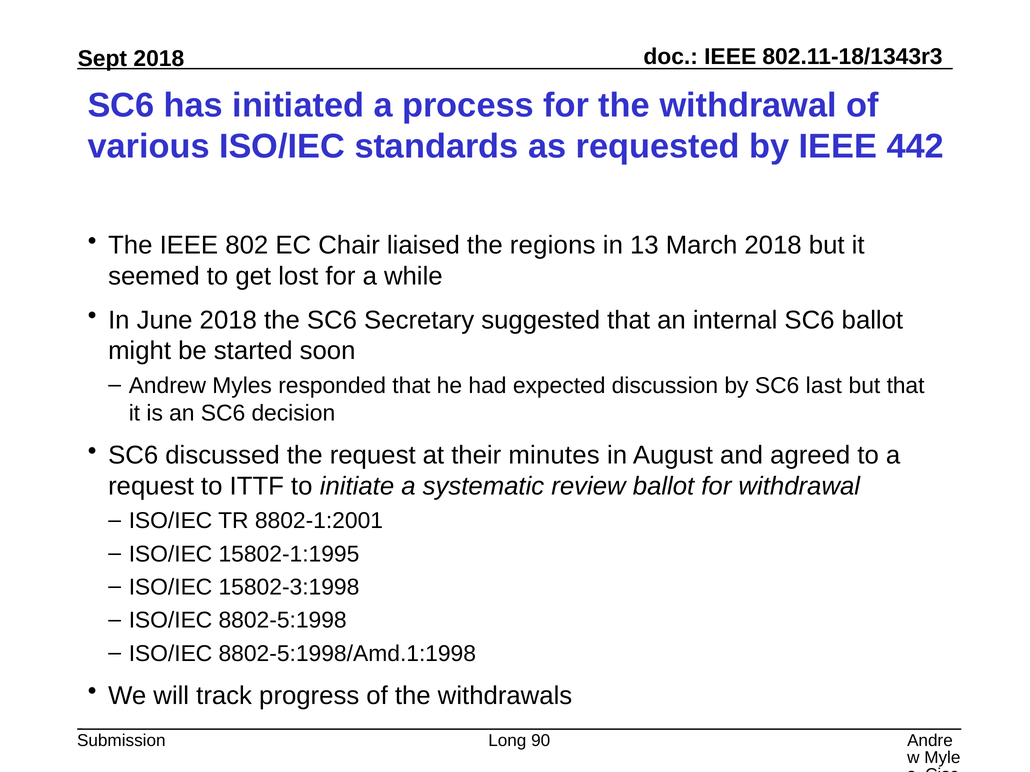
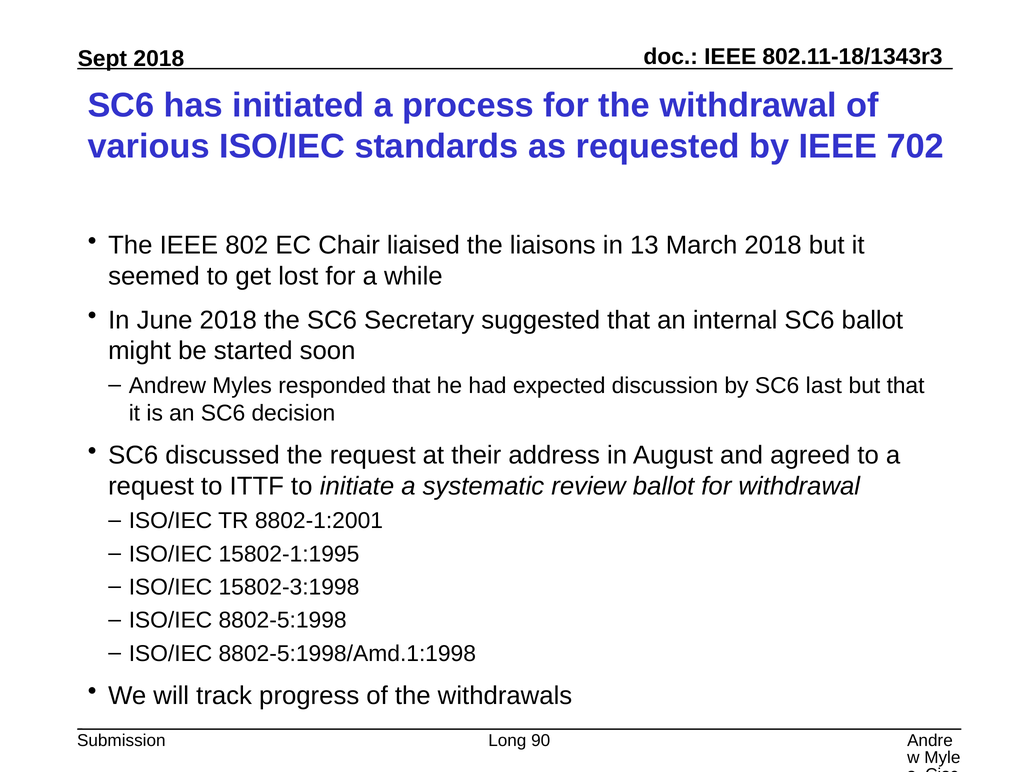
442: 442 -> 702
regions: regions -> liaisons
minutes: minutes -> address
